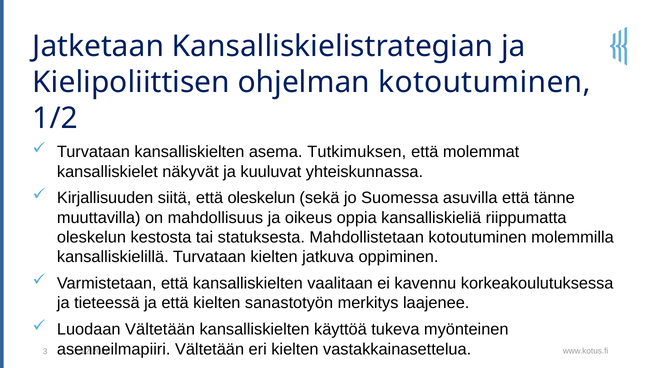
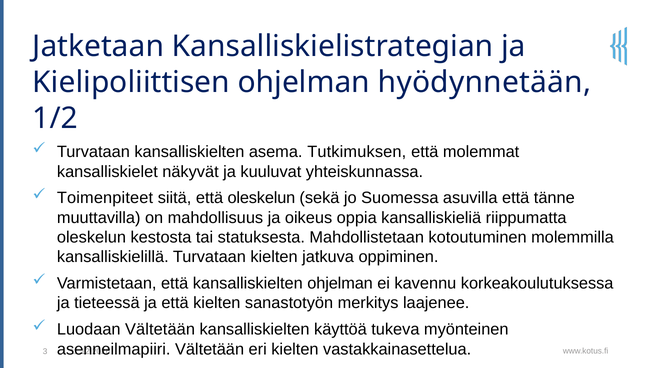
ohjelman kotoutuminen: kotoutuminen -> hyödynnetään
Kirjallisuuden: Kirjallisuuden -> Toimenpiteet
kansalliskielten vaalitaan: vaalitaan -> ohjelman
